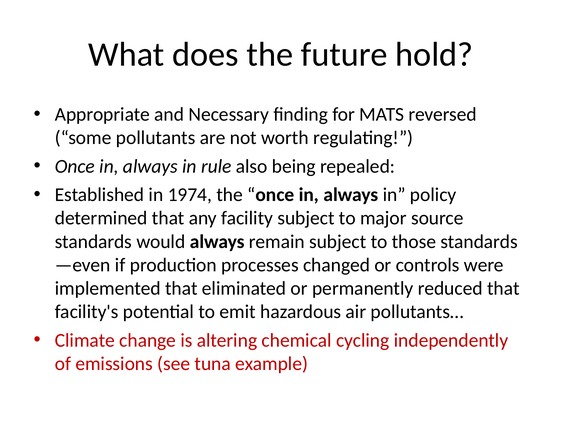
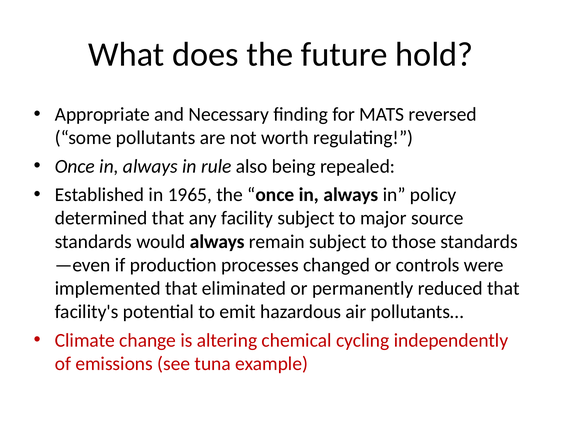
1974: 1974 -> 1965
